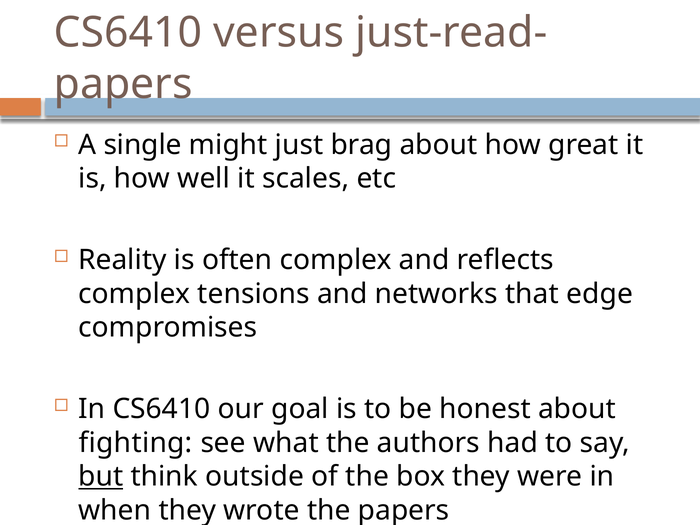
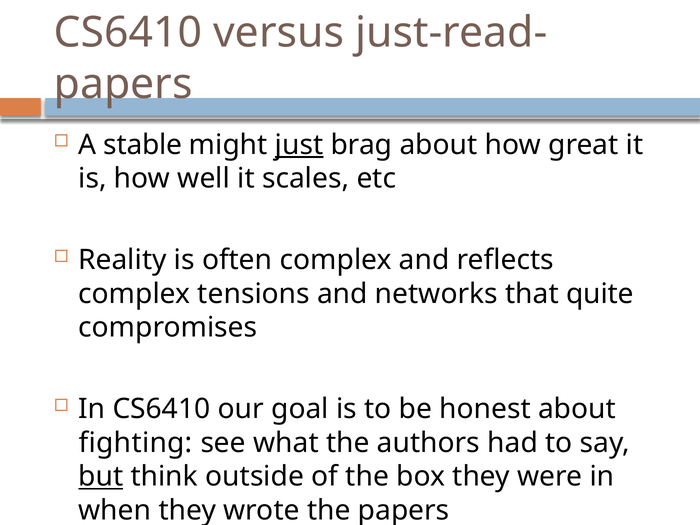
single: single -> stable
just underline: none -> present
edge: edge -> quite
